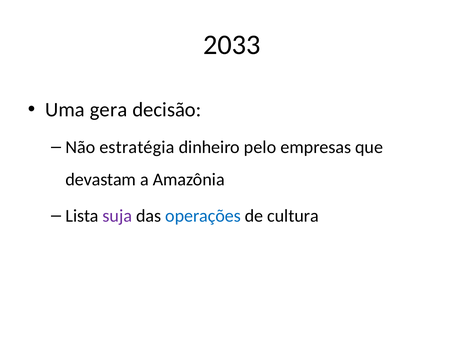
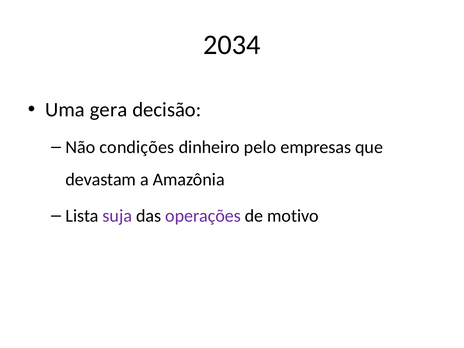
2033: 2033 -> 2034
estratégia: estratégia -> condições
operações colour: blue -> purple
cultura: cultura -> motivo
